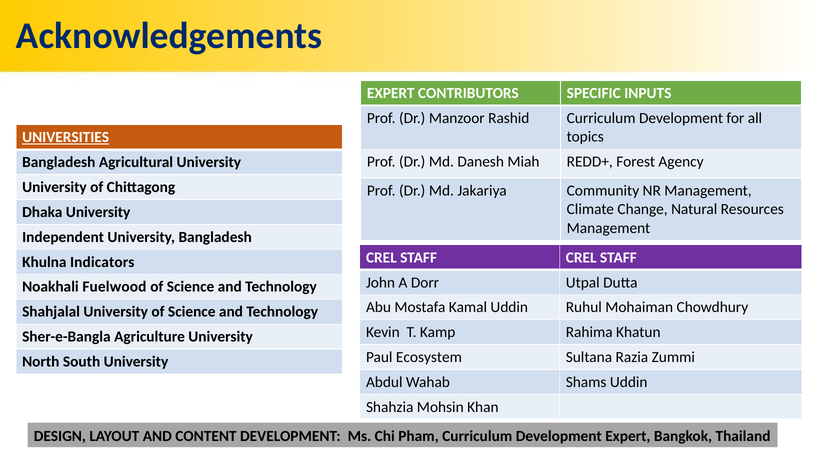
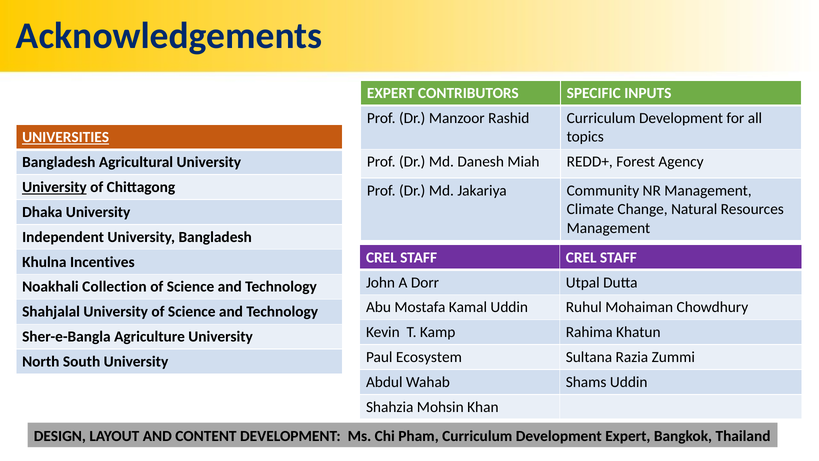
University at (54, 187) underline: none -> present
Indicators: Indicators -> Incentives
Fuelwood: Fuelwood -> Collection
